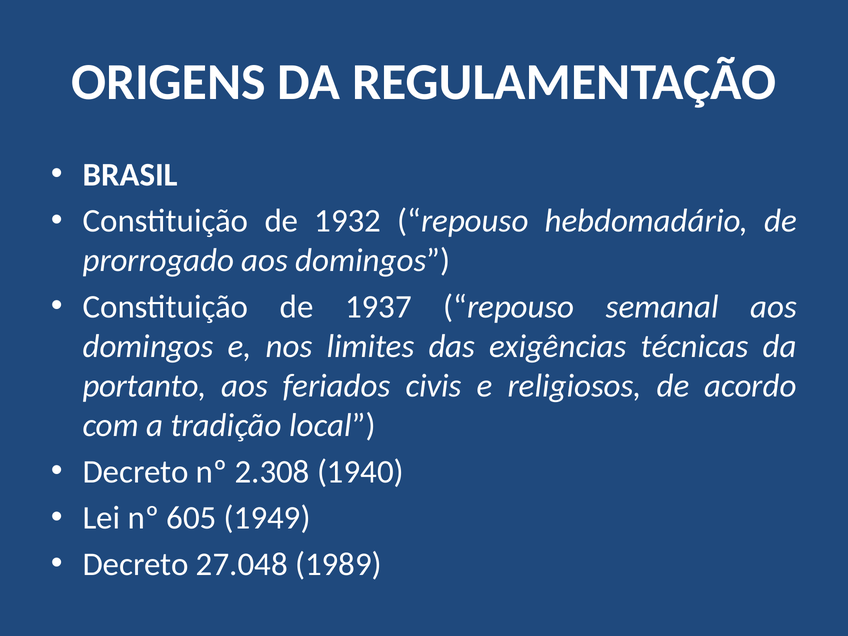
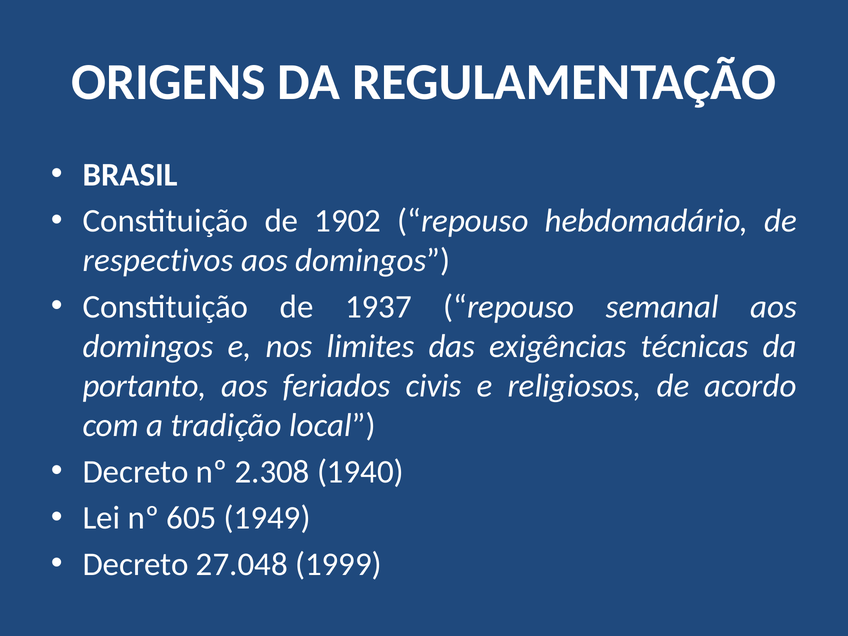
1932: 1932 -> 1902
prorrogado: prorrogado -> respectivos
1989: 1989 -> 1999
